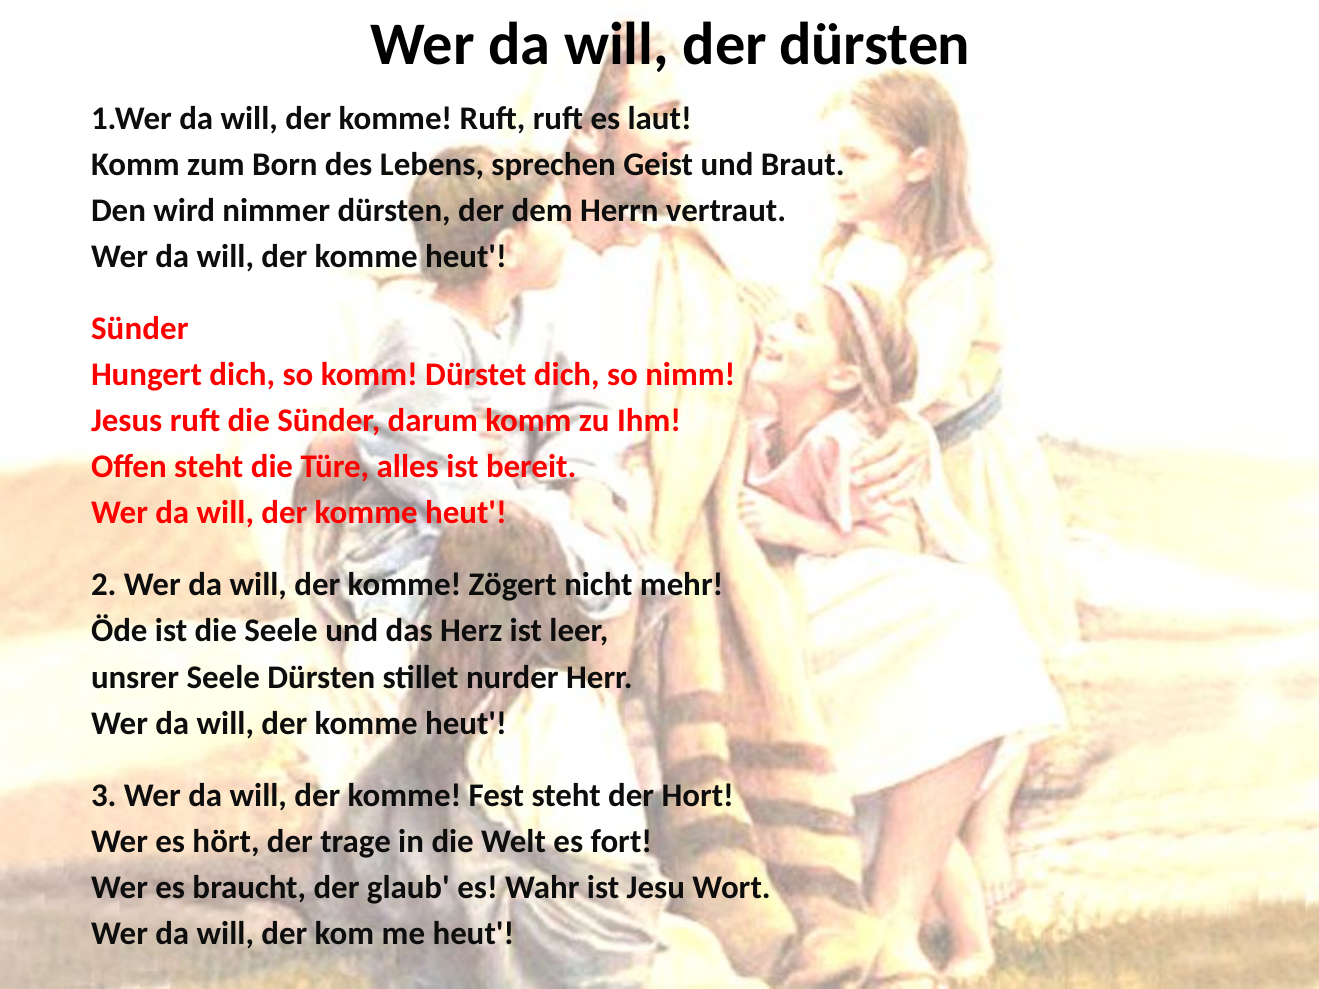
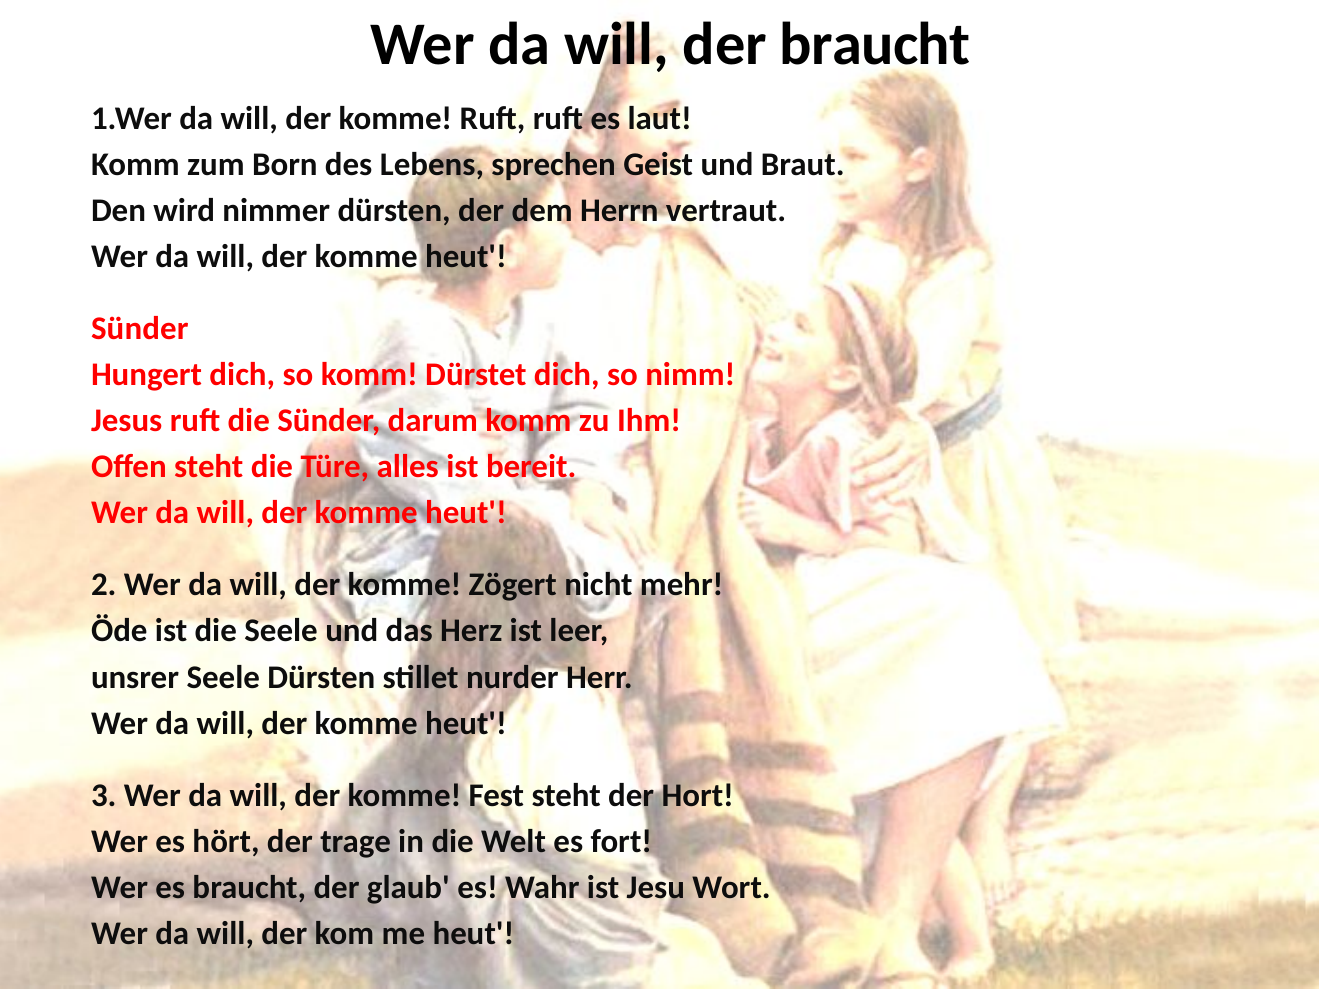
der dürsten: dürsten -> braucht
